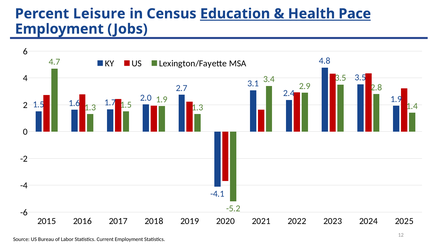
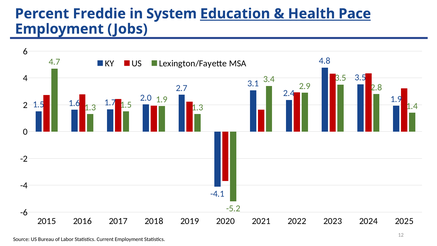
Leisure: Leisure -> Freddie
Census: Census -> System
